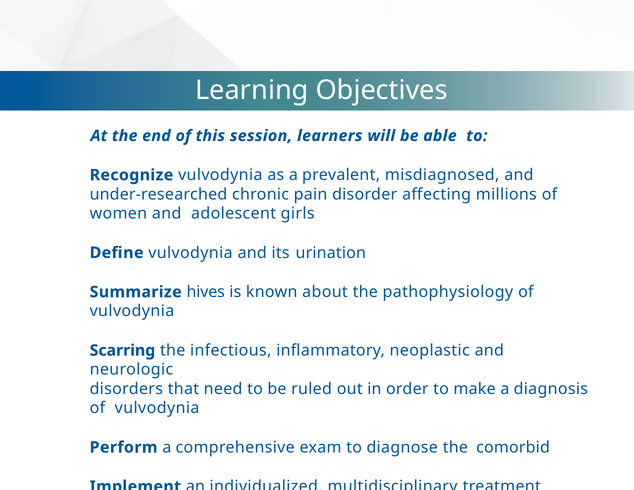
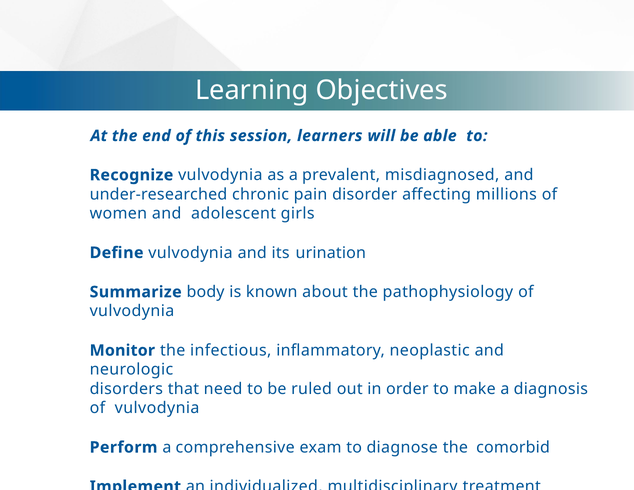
hives: hives -> body
Scarring: Scarring -> Monitor
